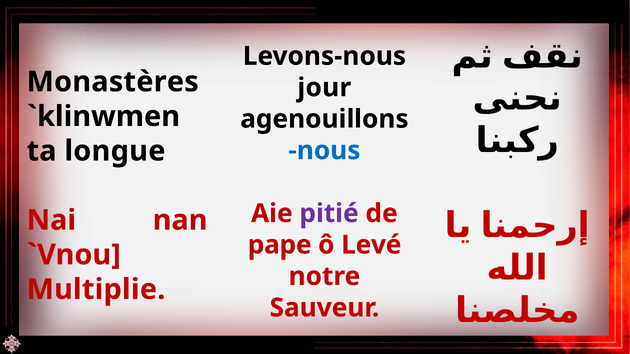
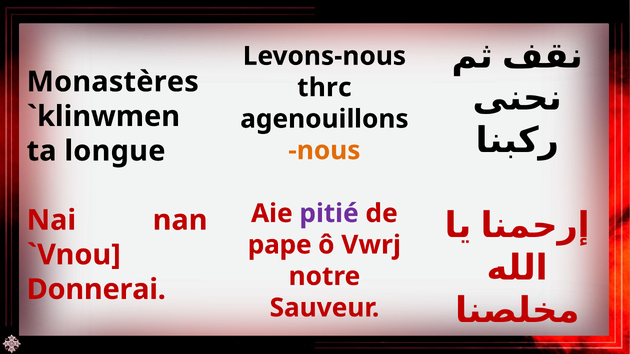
jour: jour -> thrc
nous colour: blue -> orange
Levé: Levé -> Vwrj
Multiplie: Multiplie -> Donnerai
